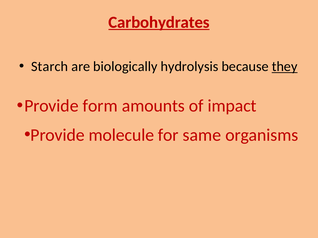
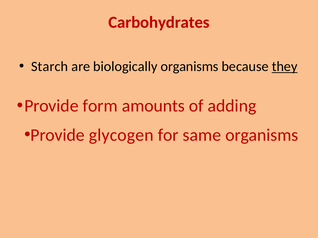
Carbohydrates underline: present -> none
biologically hydrolysis: hydrolysis -> organisms
impact: impact -> adding
molecule: molecule -> glycogen
